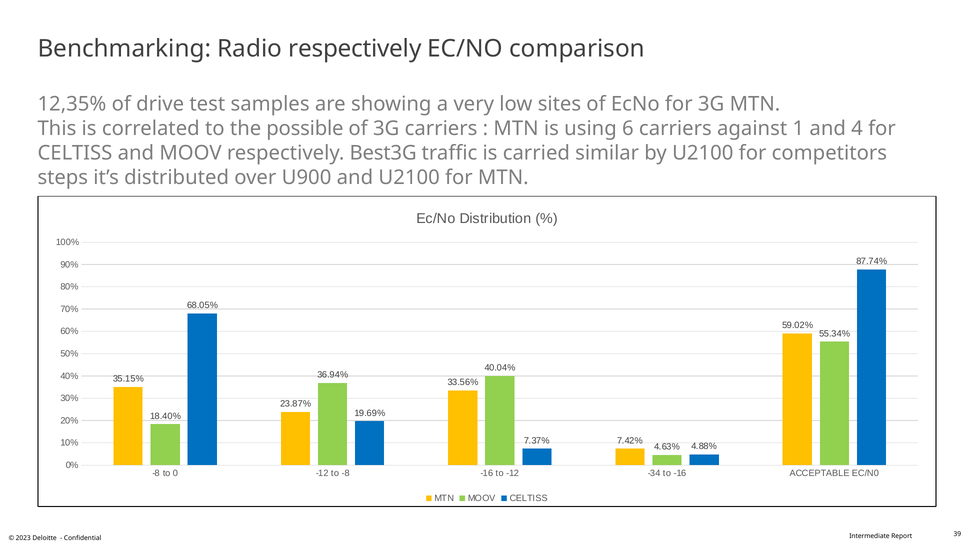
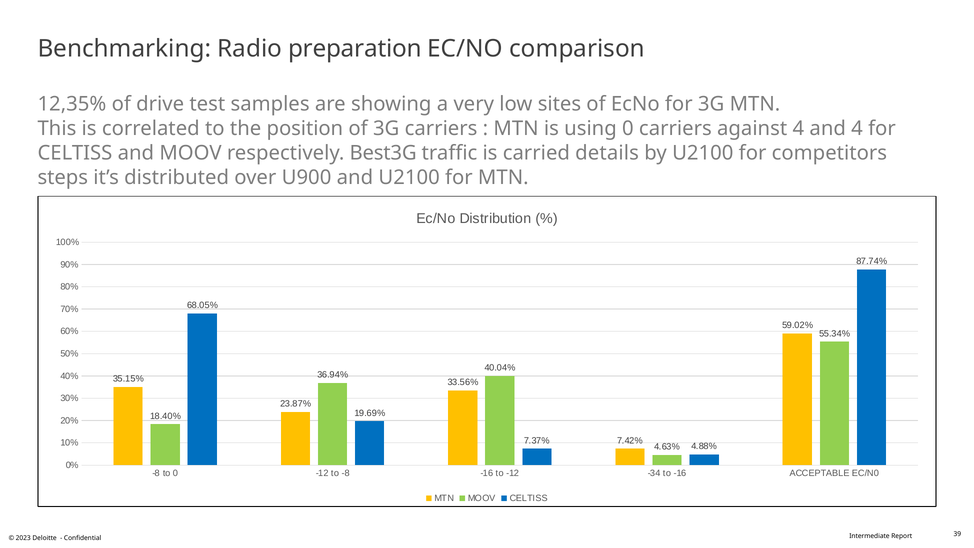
Radio respectively: respectively -> preparation
possible: possible -> position
using 6: 6 -> 0
against 1: 1 -> 4
similar: similar -> details
